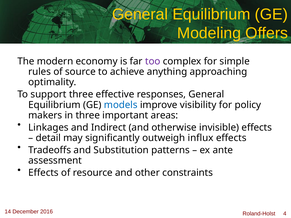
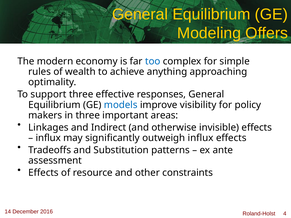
too colour: purple -> blue
source: source -> wealth
detail at (48, 138): detail -> influx
